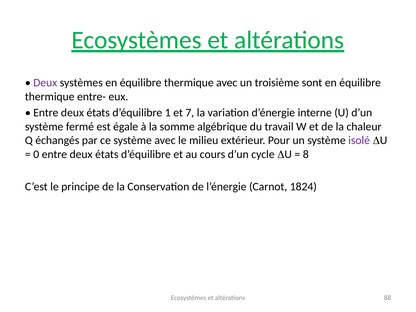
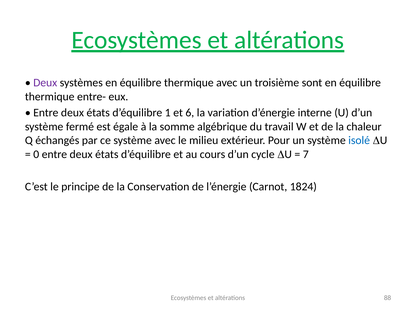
7: 7 -> 6
isolé colour: purple -> blue
8: 8 -> 7
